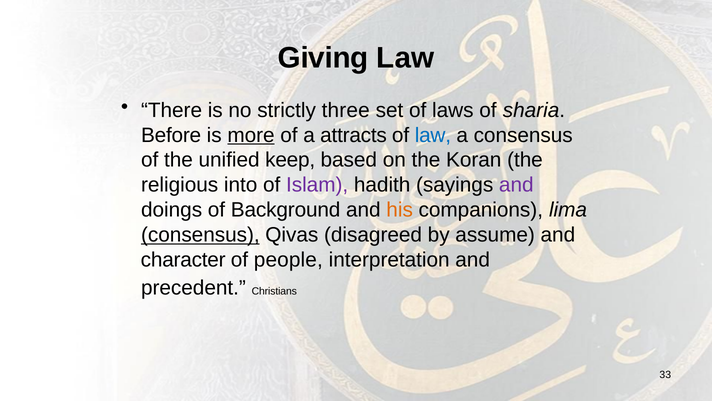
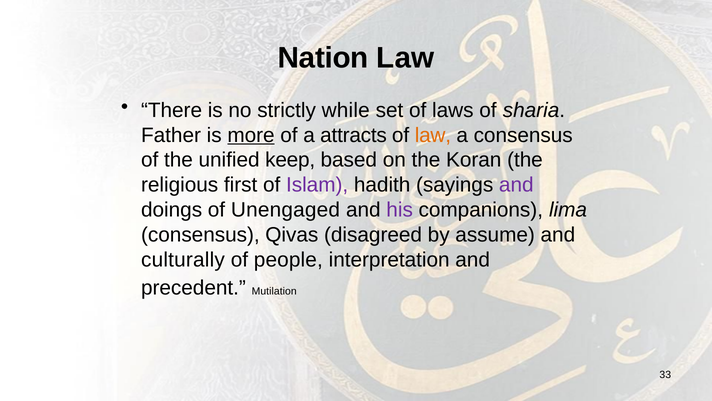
Giving: Giving -> Nation
three: three -> while
Before: Before -> Father
law at (433, 135) colour: blue -> orange
into: into -> first
Background: Background -> Unengaged
his colour: orange -> purple
consensus at (200, 235) underline: present -> none
character: character -> culturally
Christians: Christians -> Mutilation
